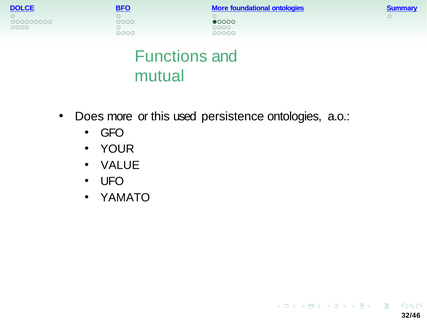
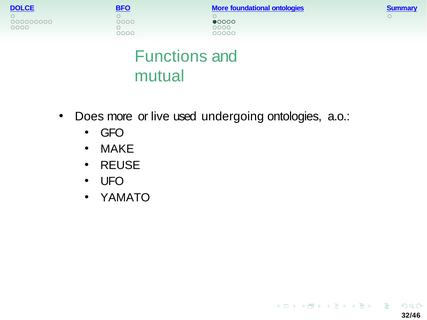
this: this -> live
persistence: persistence -> undergoing
YOUR: YOUR -> MAKE
VALUE: VALUE -> REUSE
